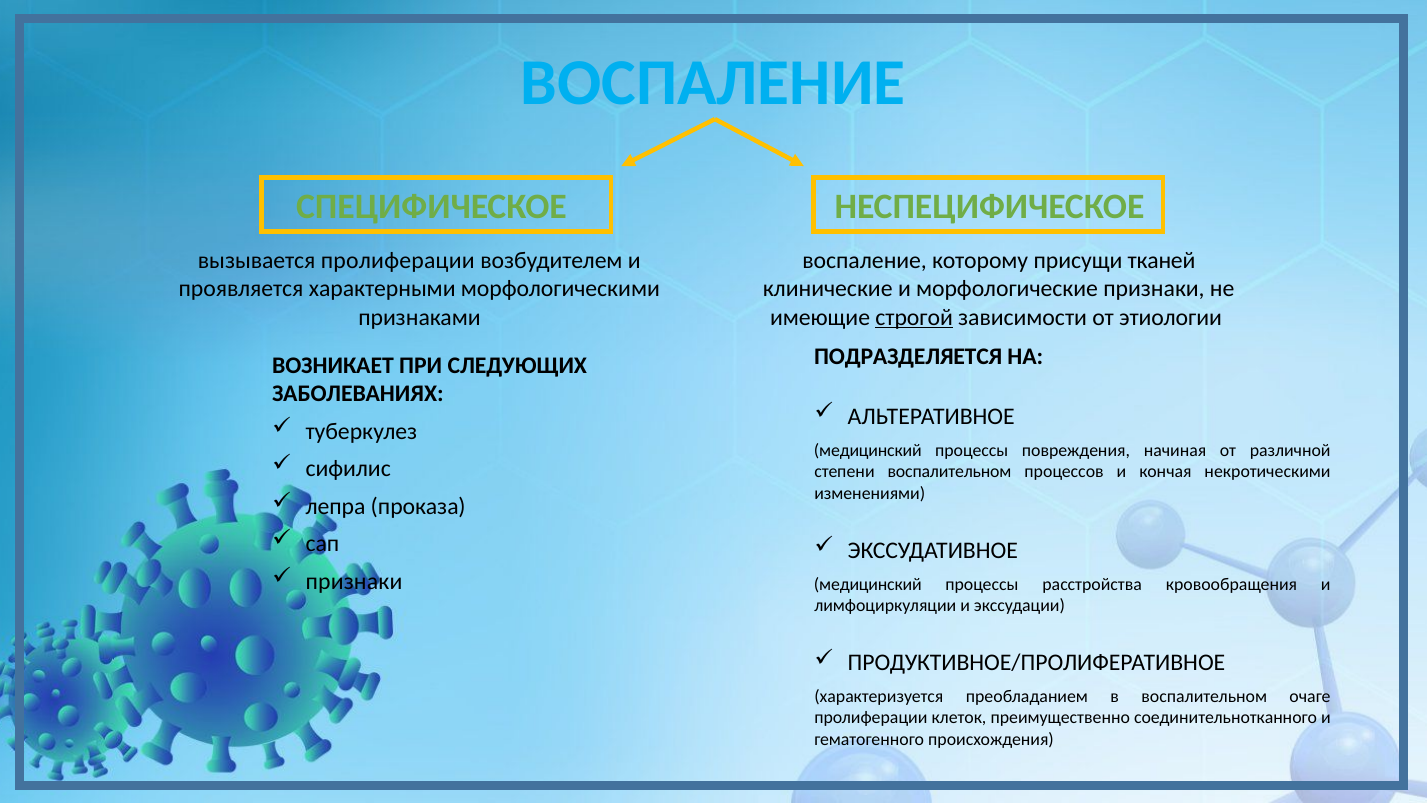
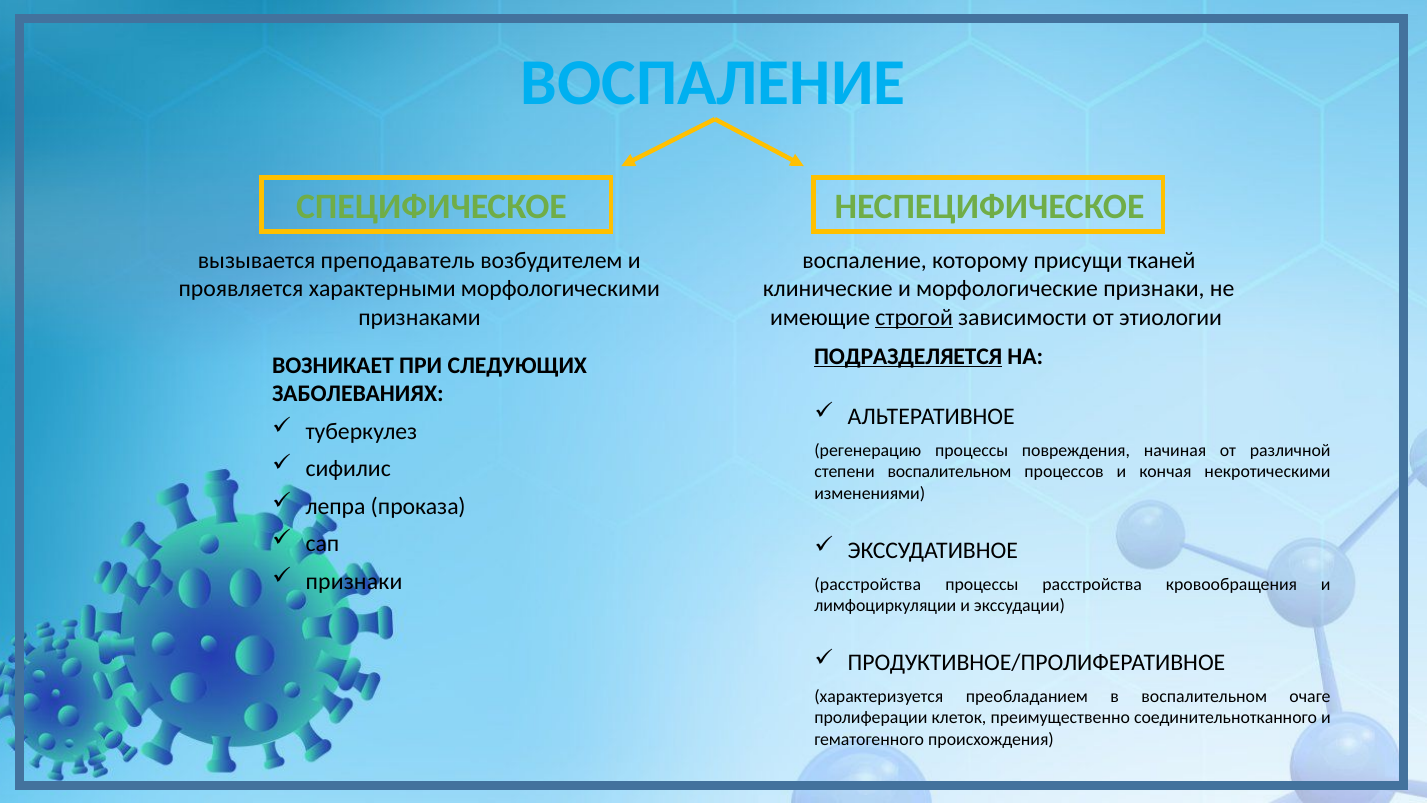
вызывается пролиферации: пролиферации -> преподаватель
ПОДРАЗДЕЛЯЕТСЯ underline: none -> present
медицинский at (868, 450): медицинский -> регенерацию
медицинский at (868, 584): медицинский -> расстройства
